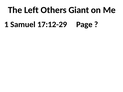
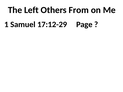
Giant: Giant -> From
